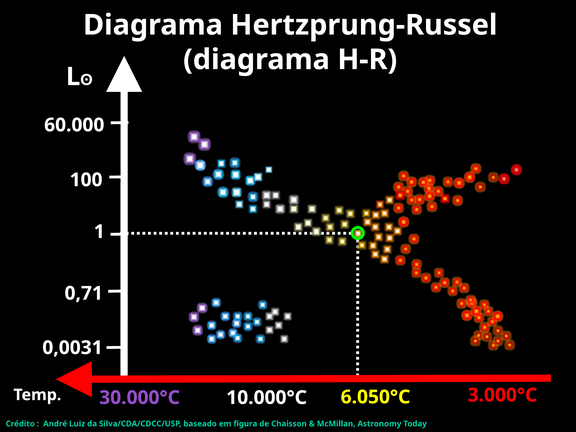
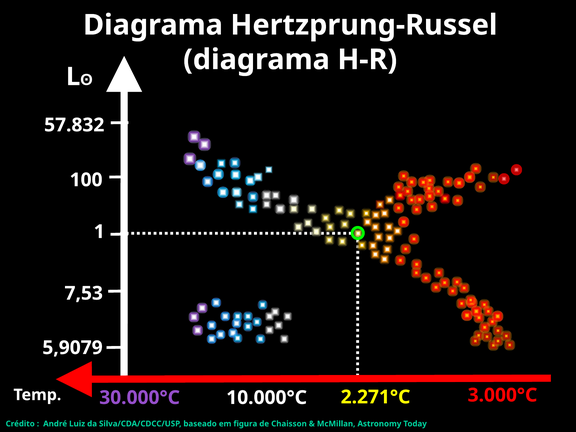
60.000: 60.000 -> 57.832
0,71: 0,71 -> 7,53
0,0031: 0,0031 -> 5,9079
6.050°C: 6.050°C -> 2.271°C
